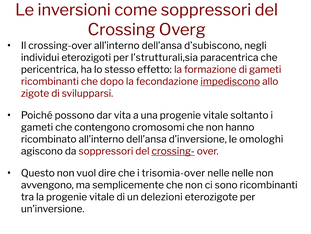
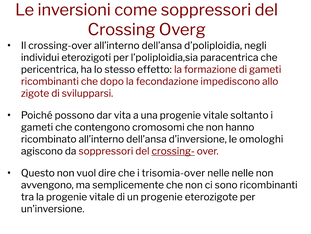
d’subiscono: d’subiscono -> d’poliploidia
l’strutturali,sia: l’strutturali,sia -> l’poliploidia,sia
impediscono underline: present -> none
un delezioni: delezioni -> progenie
